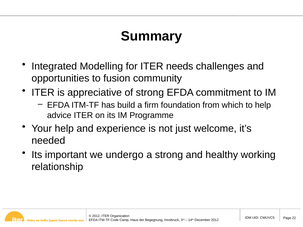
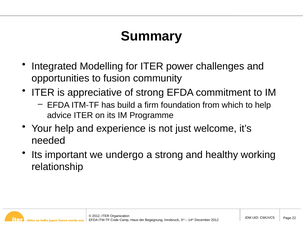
needs: needs -> power
